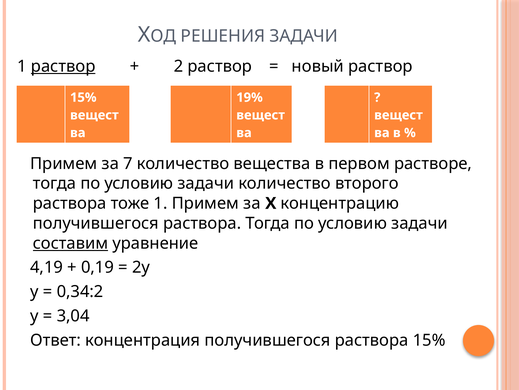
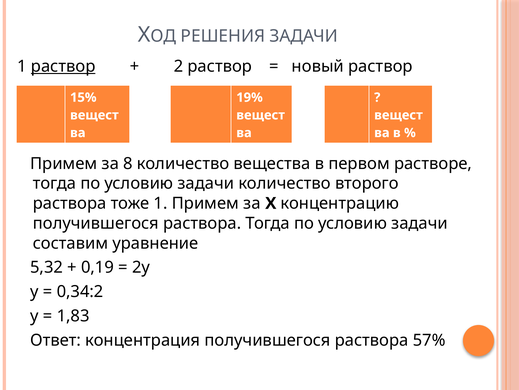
7: 7 -> 8
составим underline: present -> none
4,19: 4,19 -> 5,32
3,04: 3,04 -> 1,83
раствора 15%: 15% -> 57%
